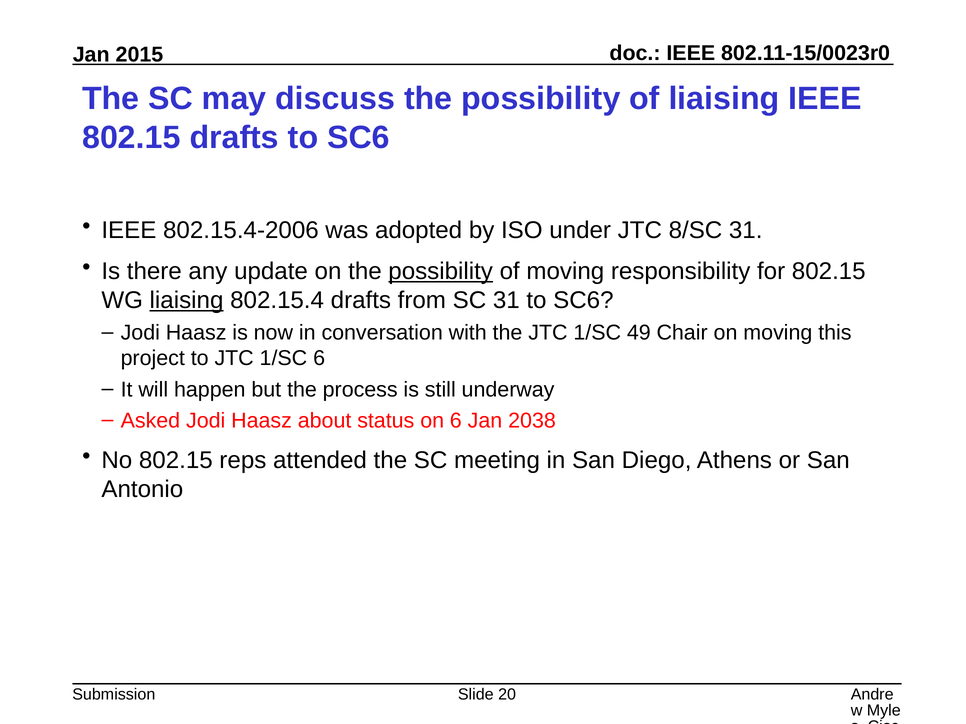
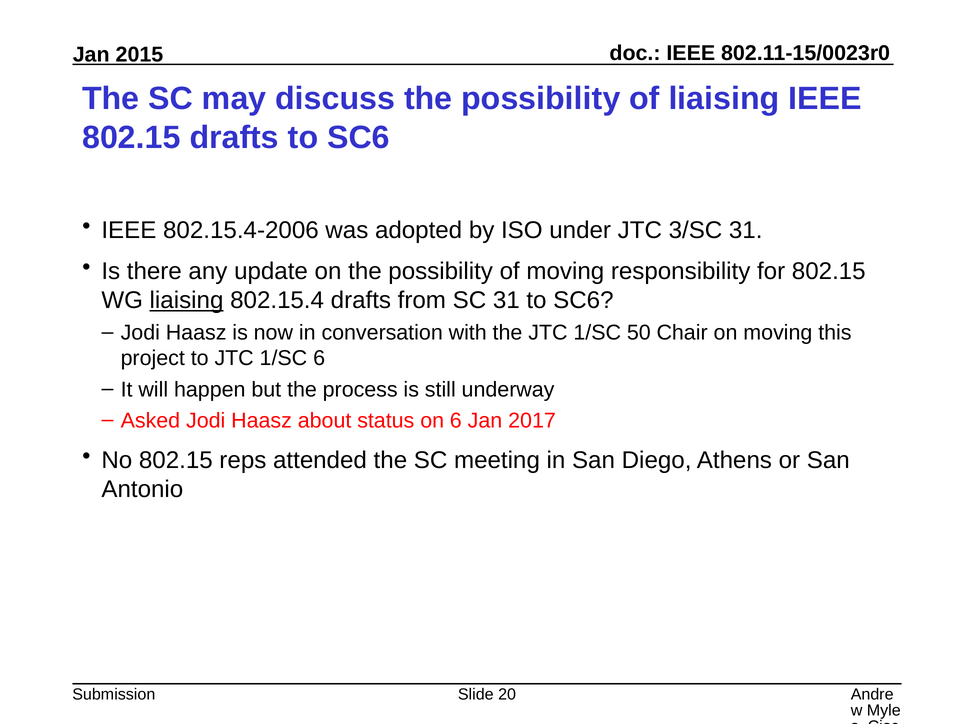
8/SC: 8/SC -> 3/SC
possibility at (441, 271) underline: present -> none
49: 49 -> 50
2038: 2038 -> 2017
